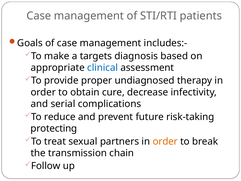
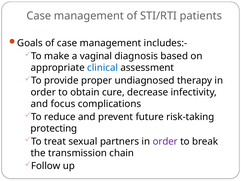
targets: targets -> vaginal
serial: serial -> focus
order at (165, 141) colour: orange -> purple
